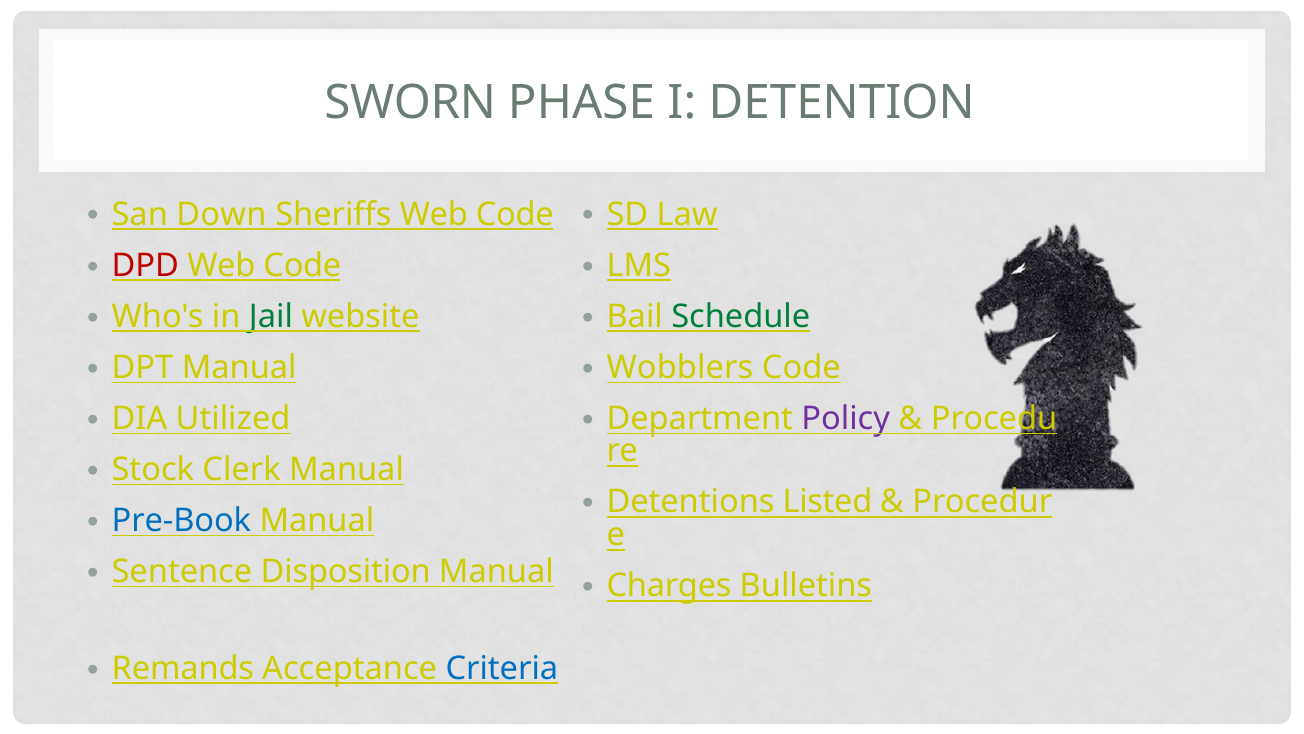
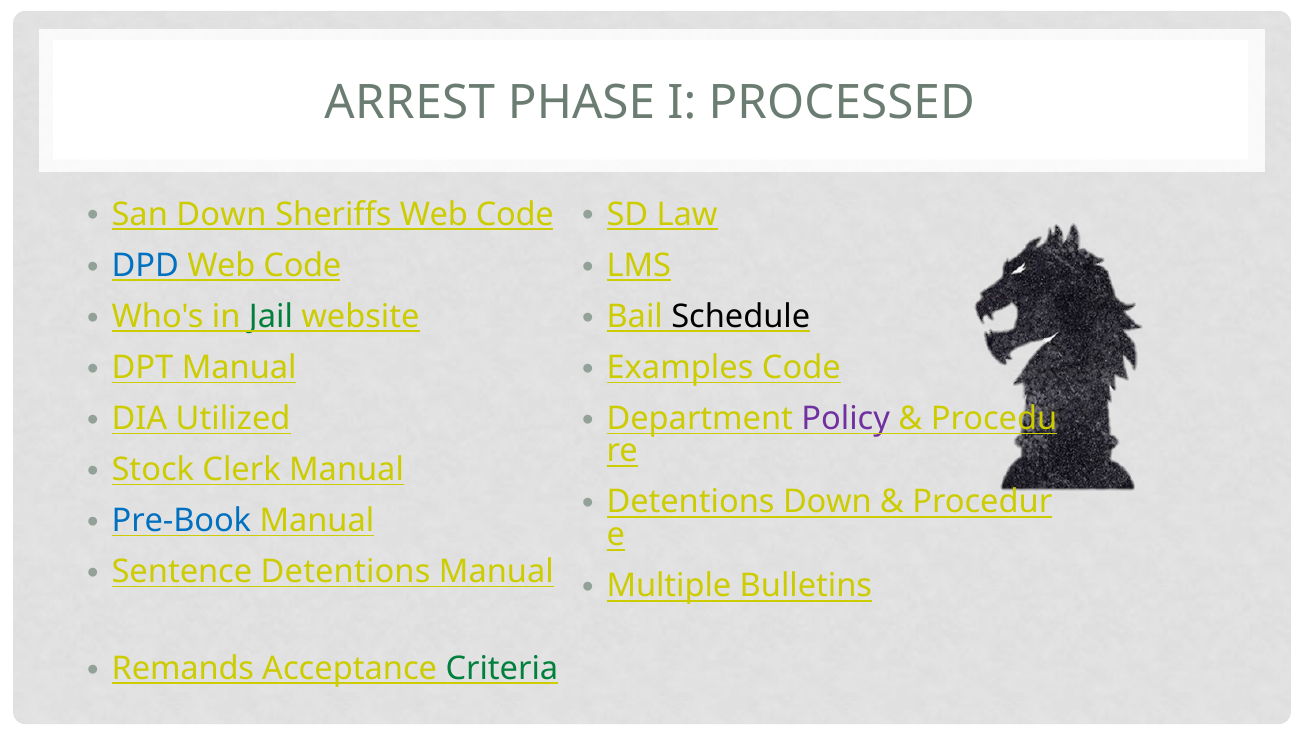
SWORN: SWORN -> ARREST
DETENTION: DETENTION -> PROCESSED
DPD colour: red -> blue
Schedule colour: green -> black
Wobblers: Wobblers -> Examples
Detentions Listed: Listed -> Down
Sentence Disposition: Disposition -> Detentions
Charges: Charges -> Multiple
Criteria colour: blue -> green
